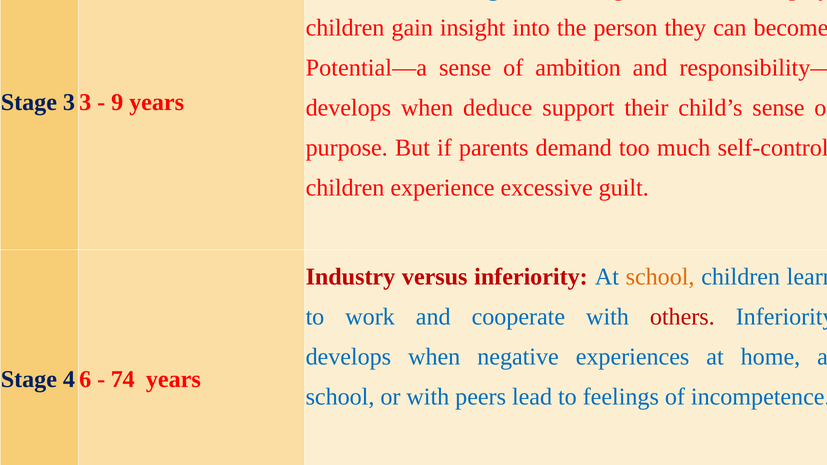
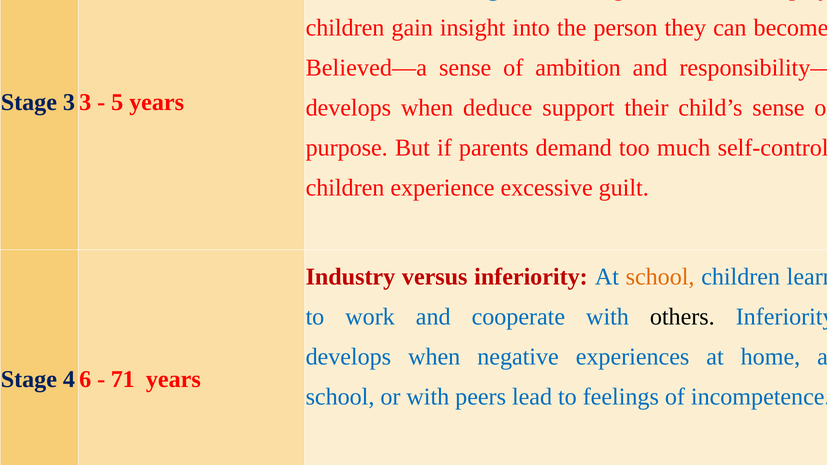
Potential—a: Potential—a -> Believed—a
9: 9 -> 5
others colour: red -> black
74: 74 -> 71
